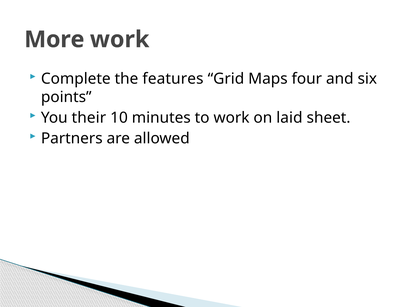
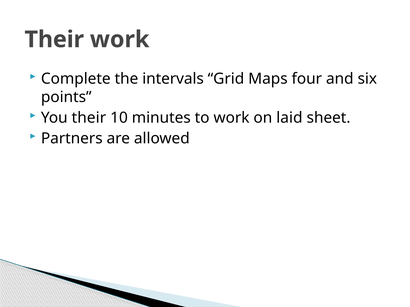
More at (54, 40): More -> Their
features: features -> intervals
